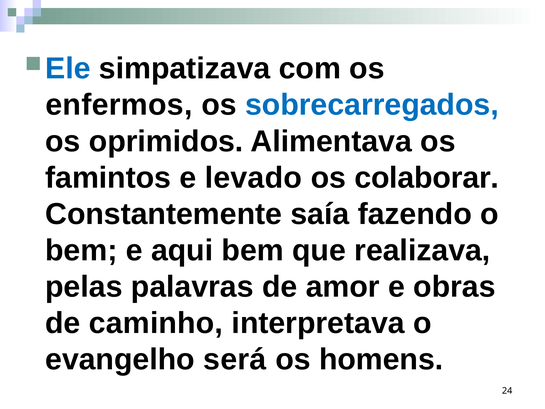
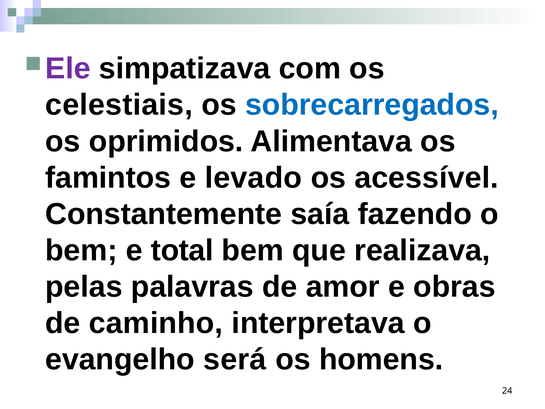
Ele colour: blue -> purple
enfermos: enfermos -> celestiais
colaborar: colaborar -> acessível
aqui: aqui -> total
